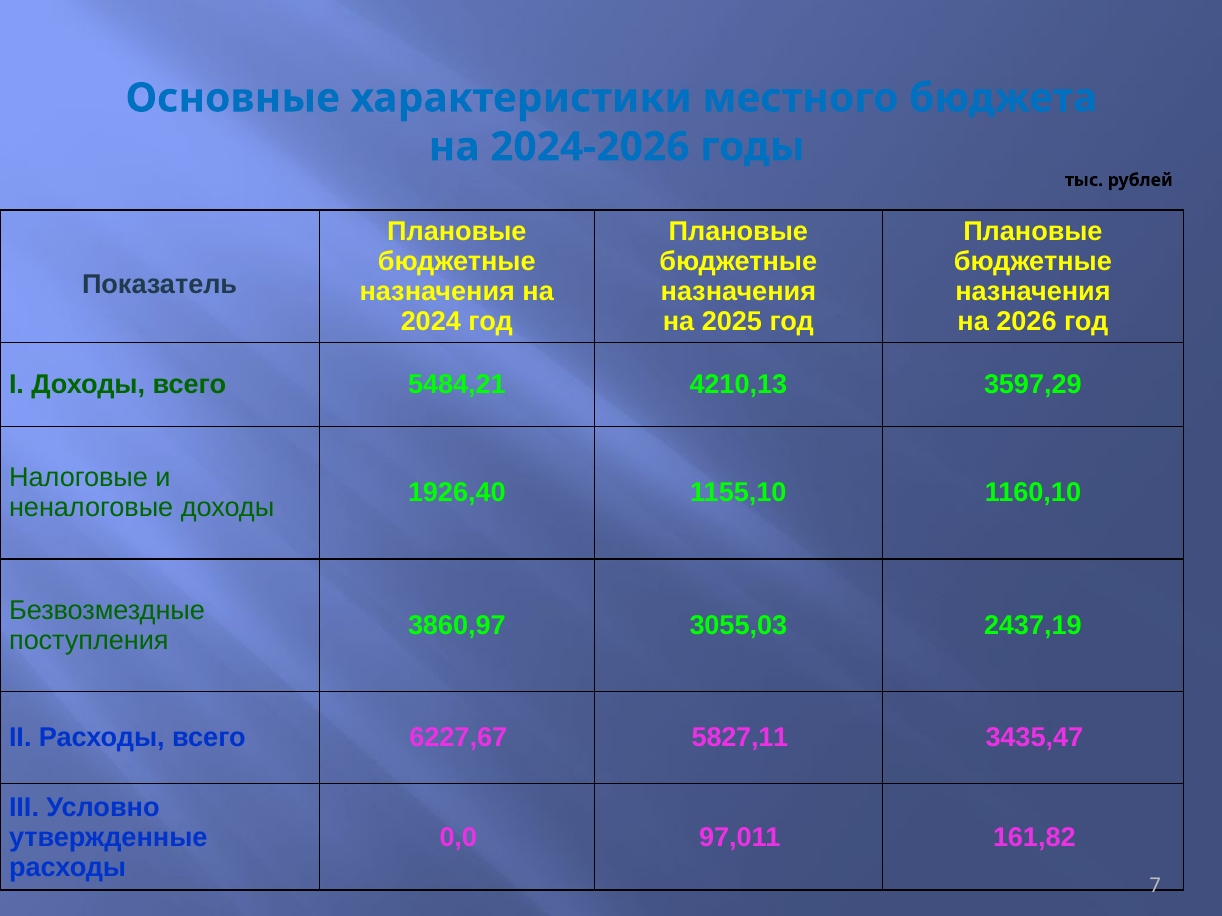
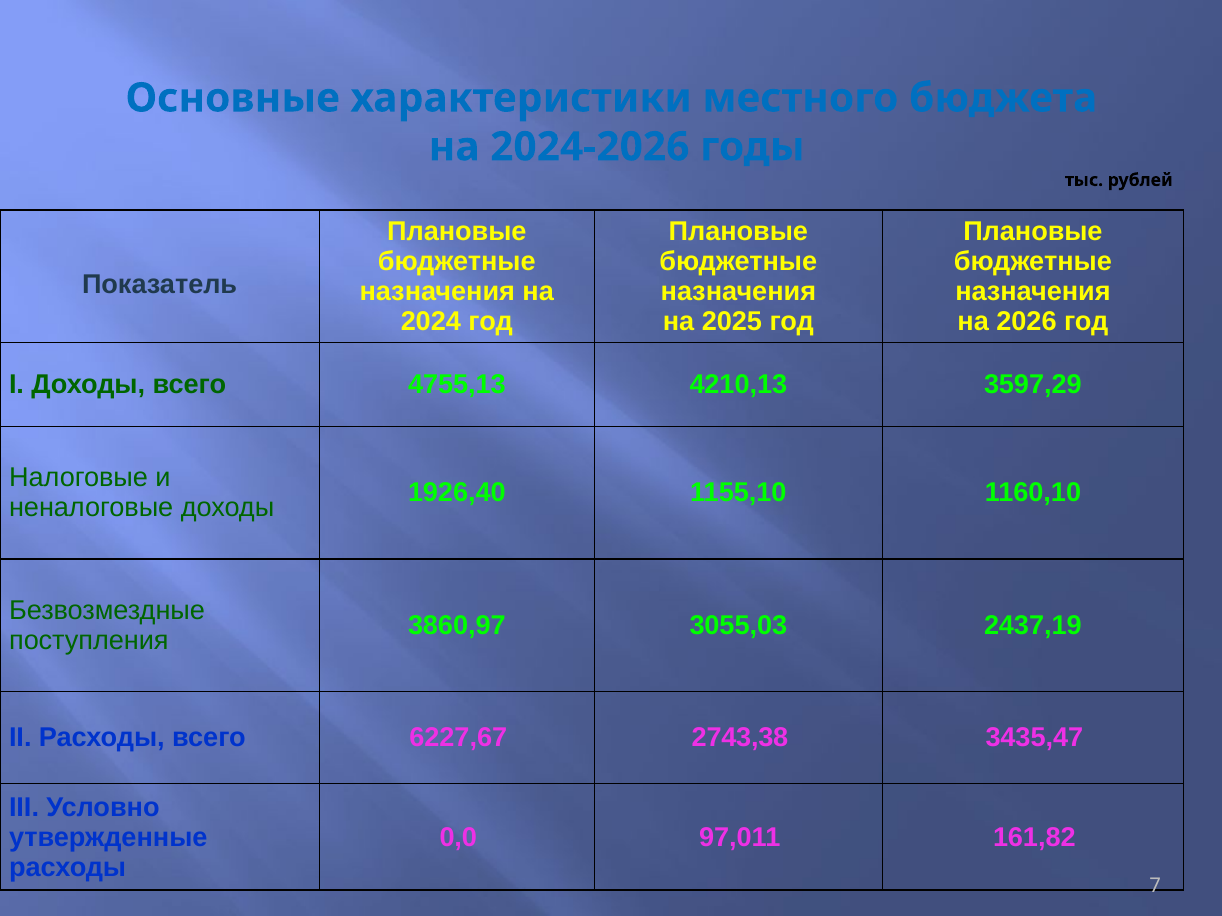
5484,21: 5484,21 -> 4755,13
5827,11: 5827,11 -> 2743,38
